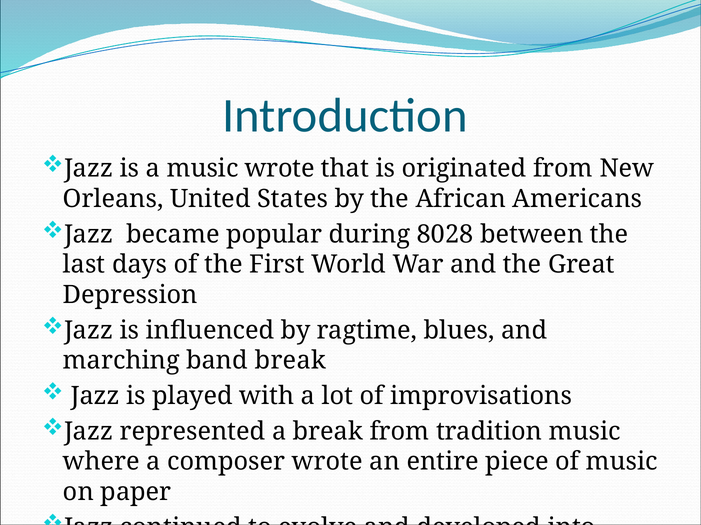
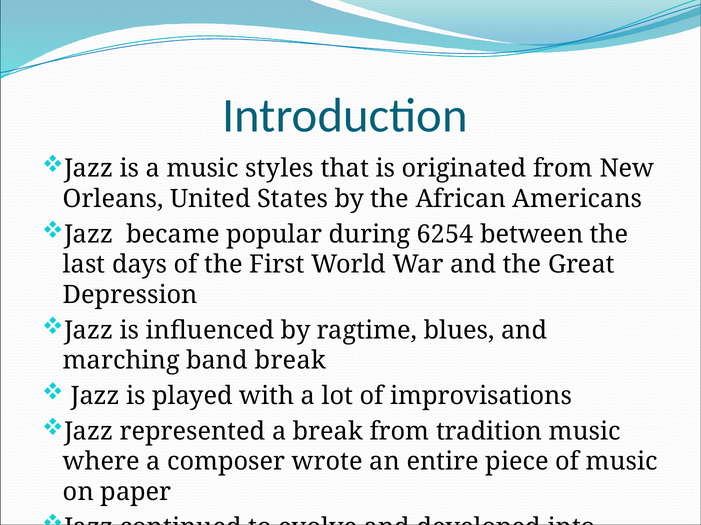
music wrote: wrote -> styles
8028: 8028 -> 6254
